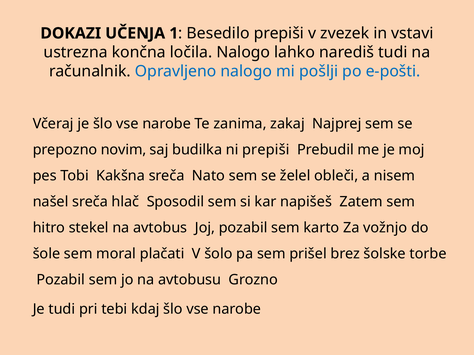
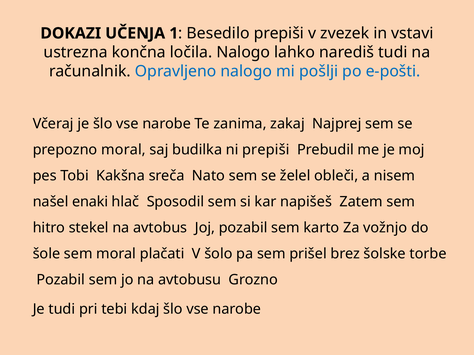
prepozno novim: novim -> moral
našel sreča: sreča -> enaki
